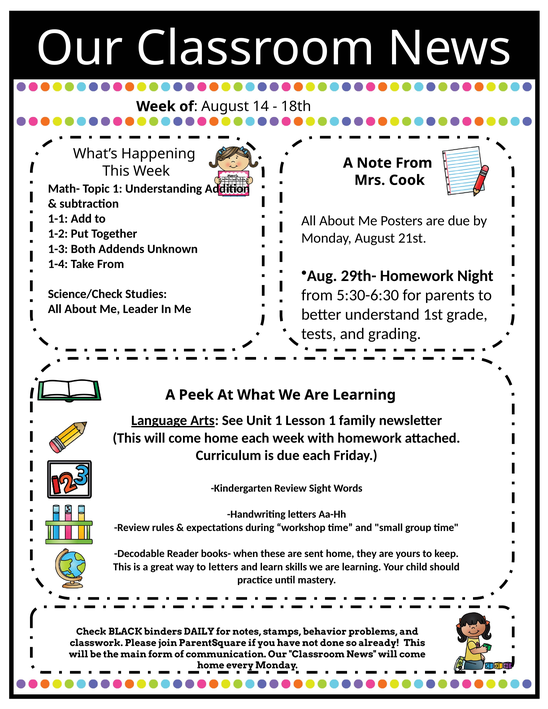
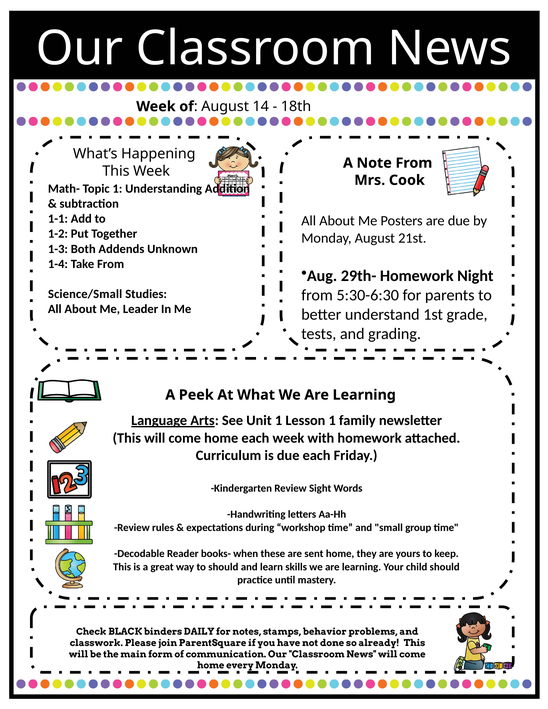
Science/Check: Science/Check -> Science/Small
to letters: letters -> should
